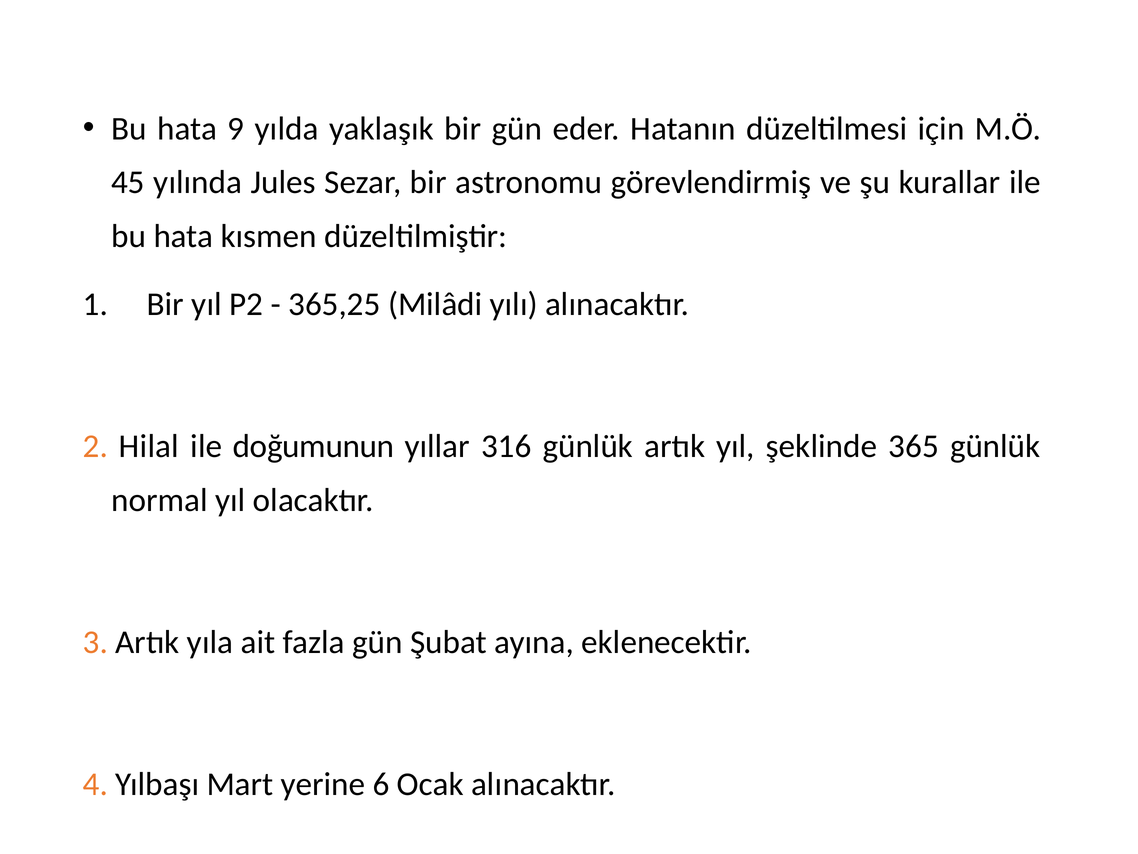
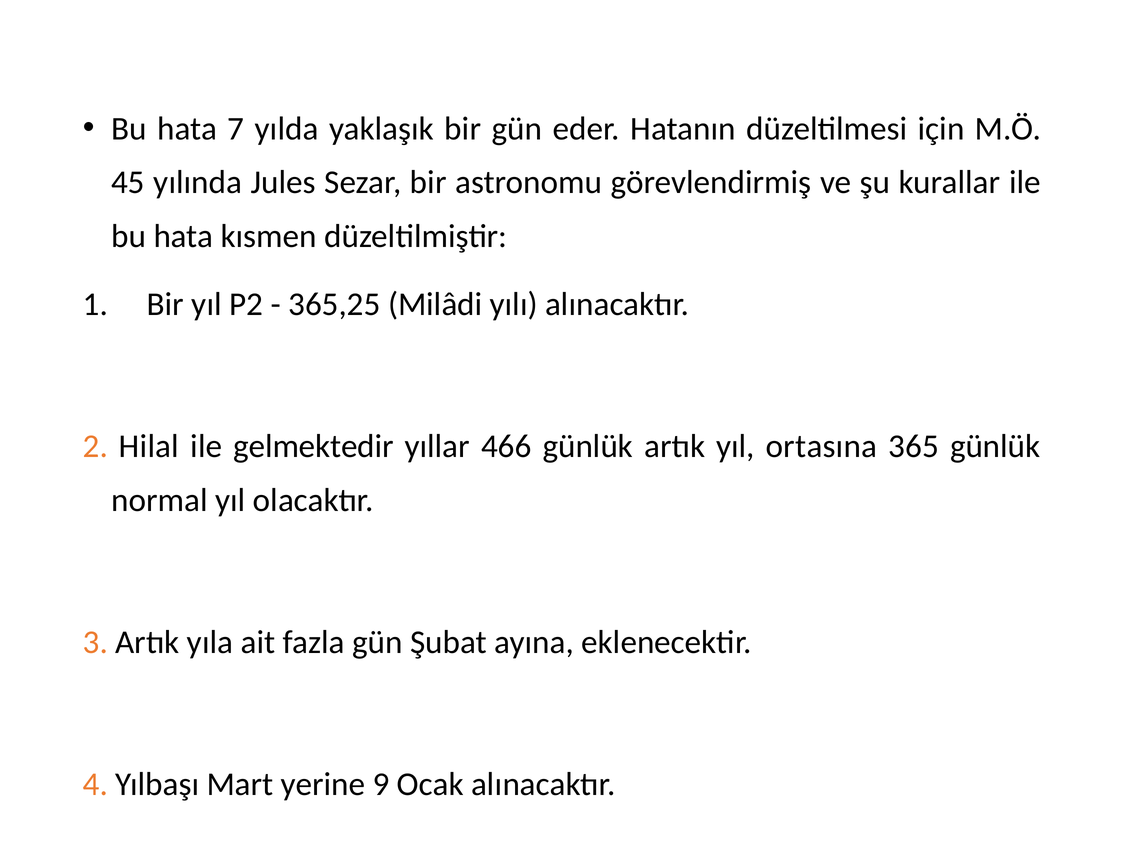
9: 9 -> 7
doğumunun: doğumunun -> gelmektedir
316: 316 -> 466
şeklinde: şeklinde -> ortasına
6: 6 -> 9
